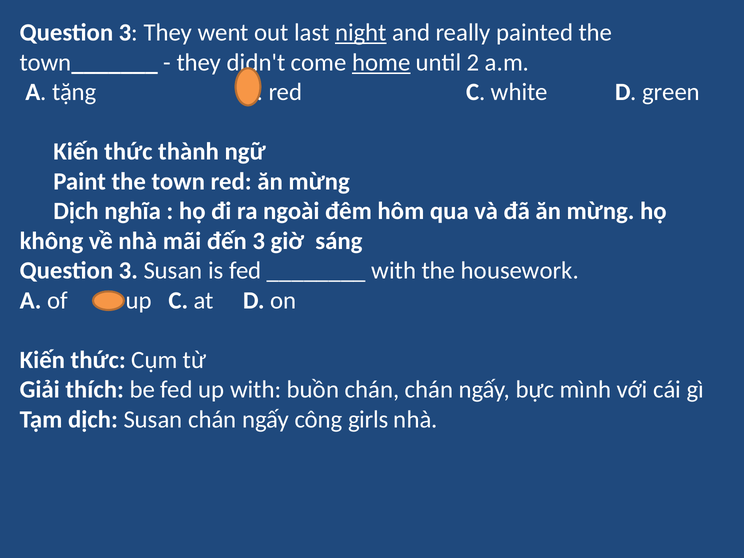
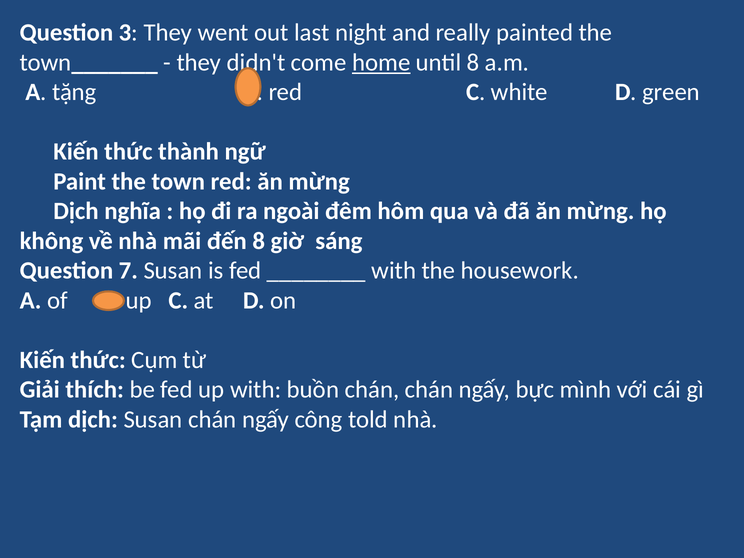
night underline: present -> none
until 2: 2 -> 8
đến 3: 3 -> 8
3 at (128, 271): 3 -> 7
girls: girls -> told
